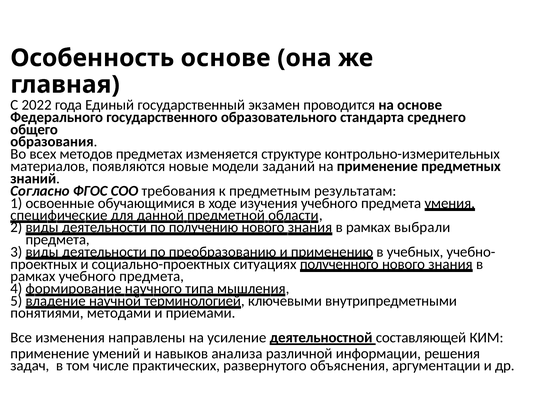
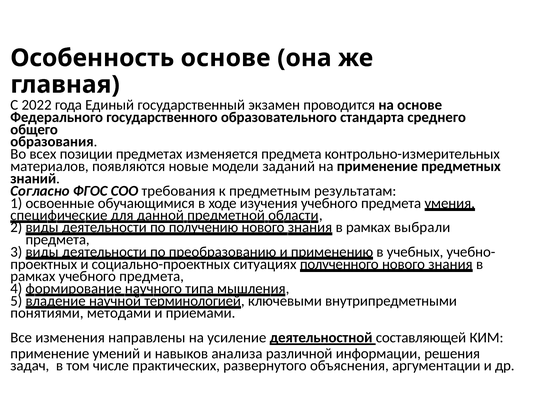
методов: методов -> позиции
изменяется структуре: структуре -> предмета
